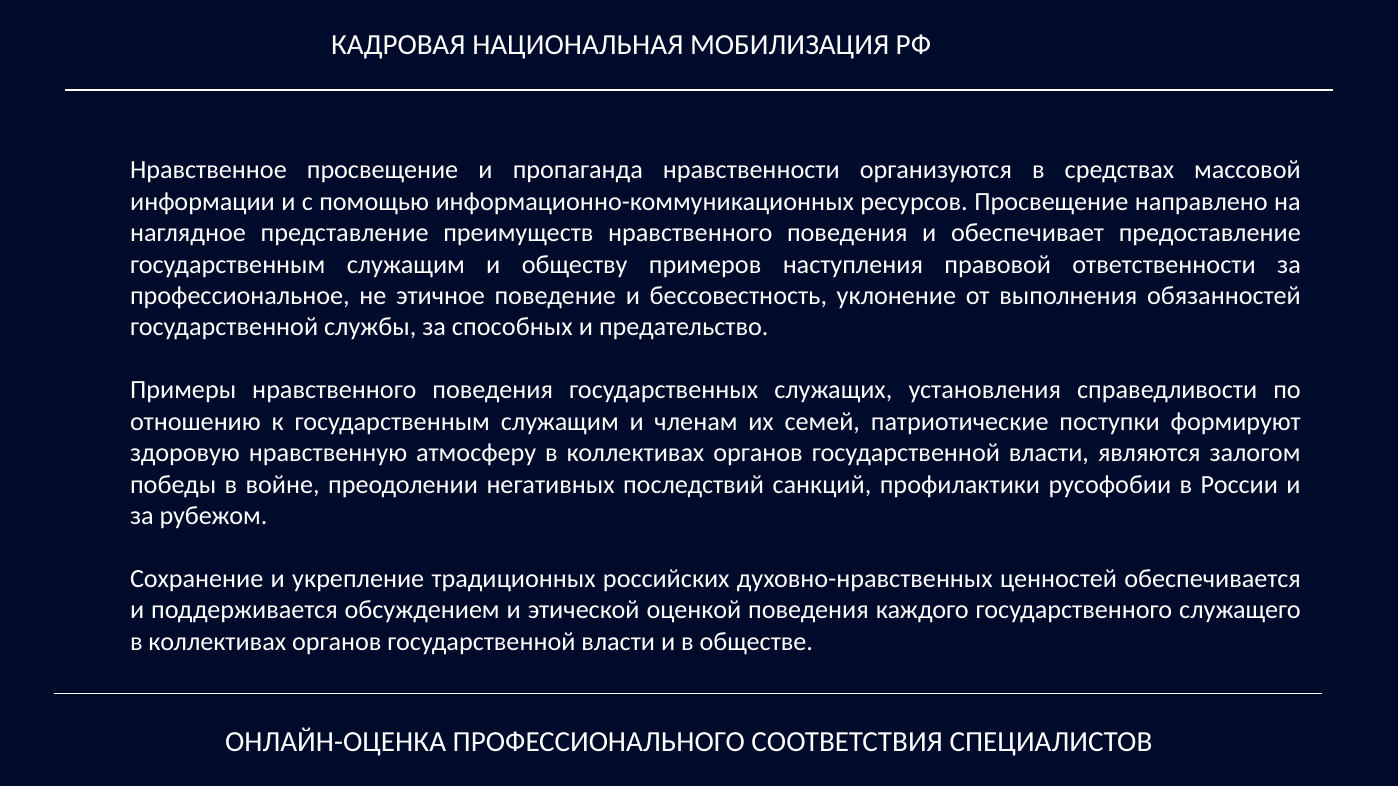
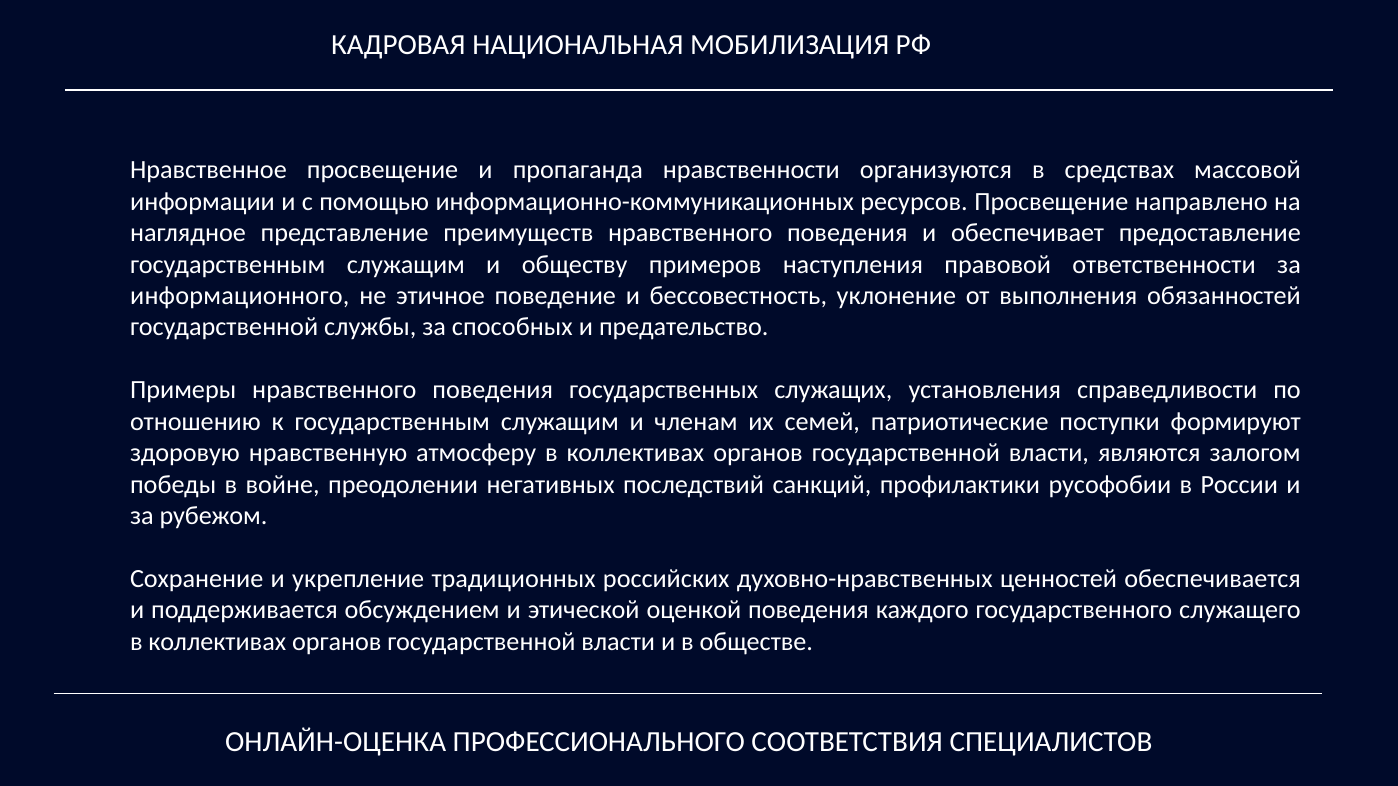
профессиональное: профессиональное -> информационного
